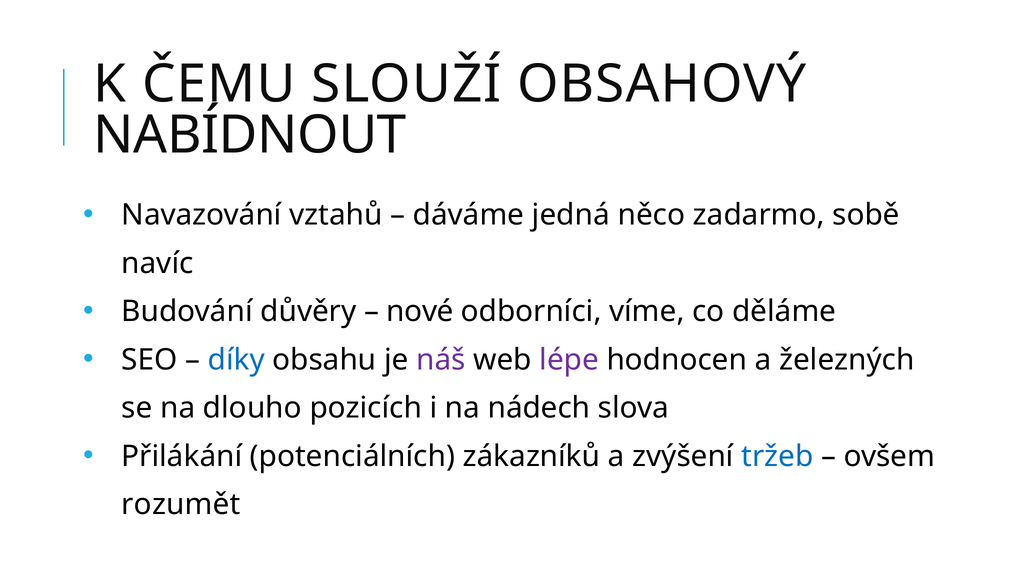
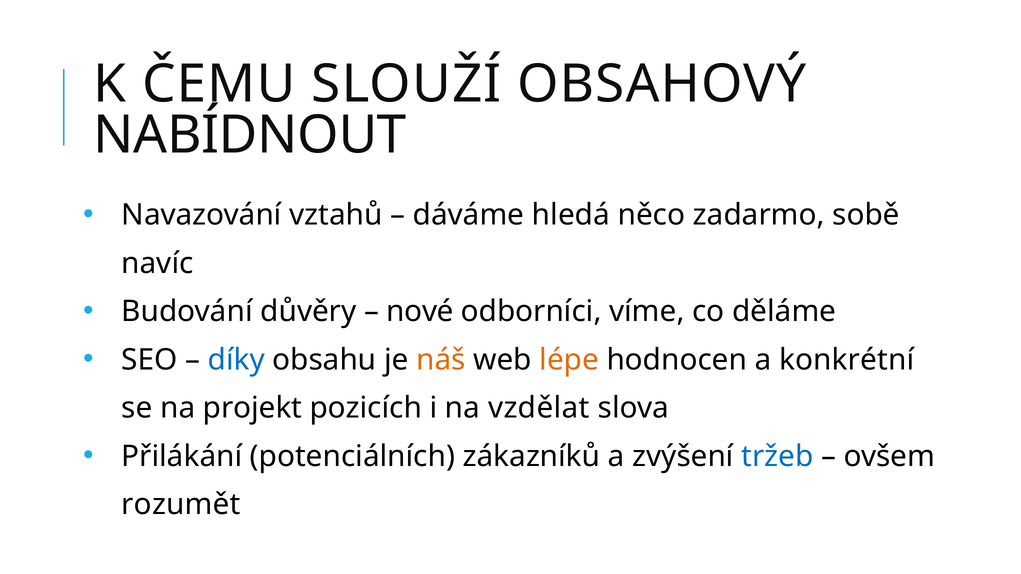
jedná: jedná -> hledá
náš colour: purple -> orange
lépe colour: purple -> orange
železných: železných -> konkrétní
dlouho: dlouho -> projekt
nádech: nádech -> vzdělat
